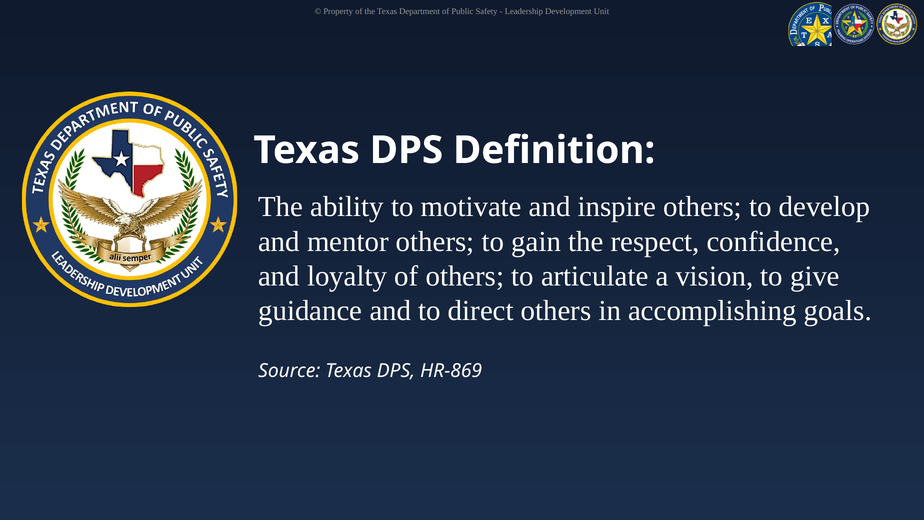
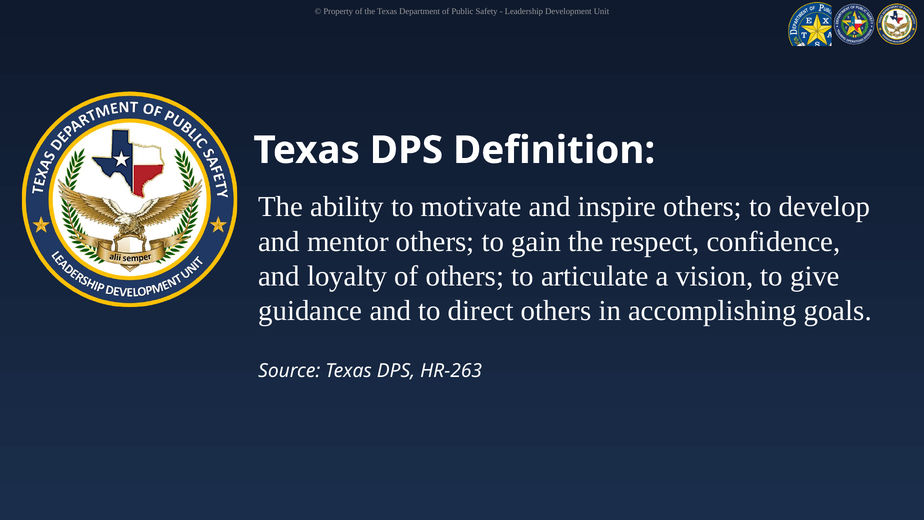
HR-869: HR-869 -> HR-263
